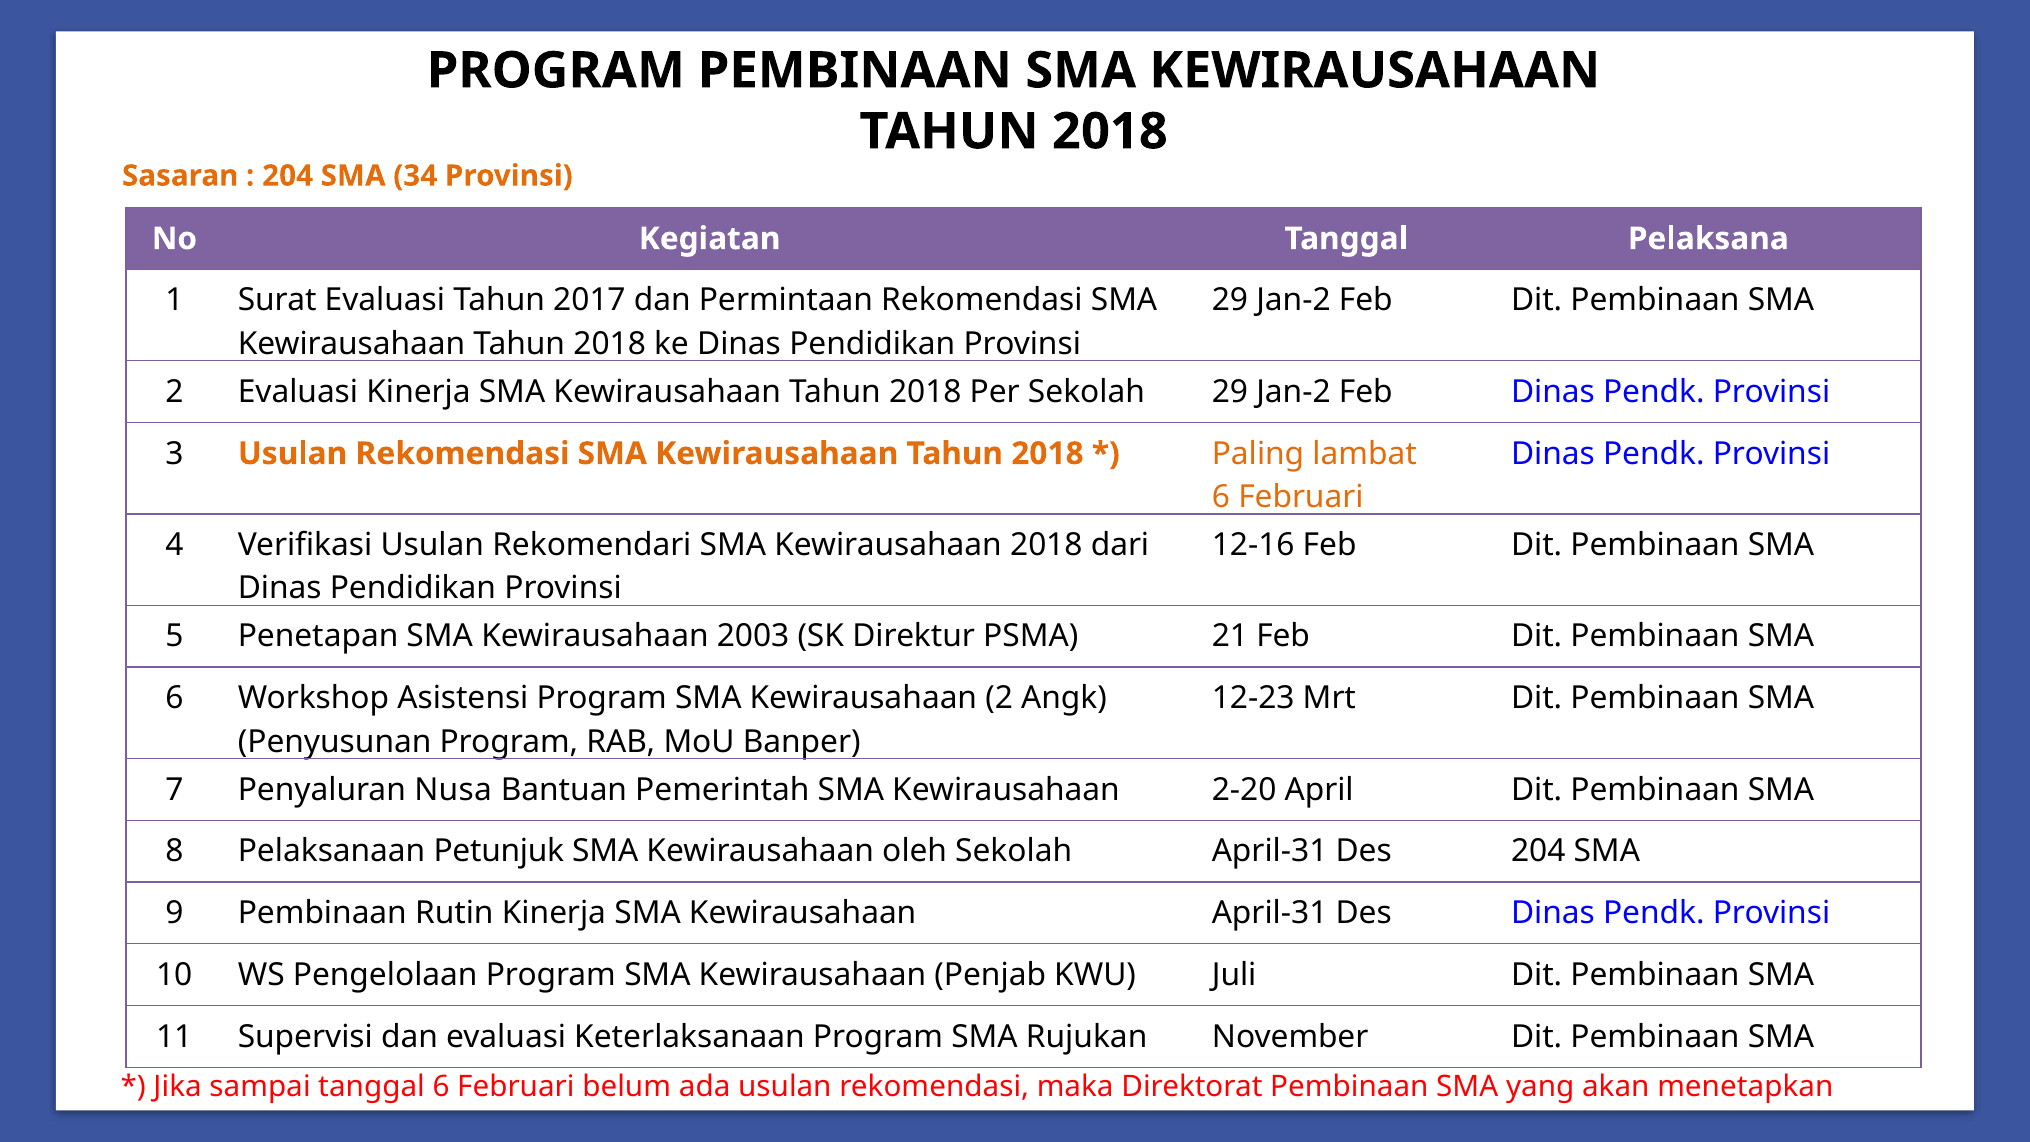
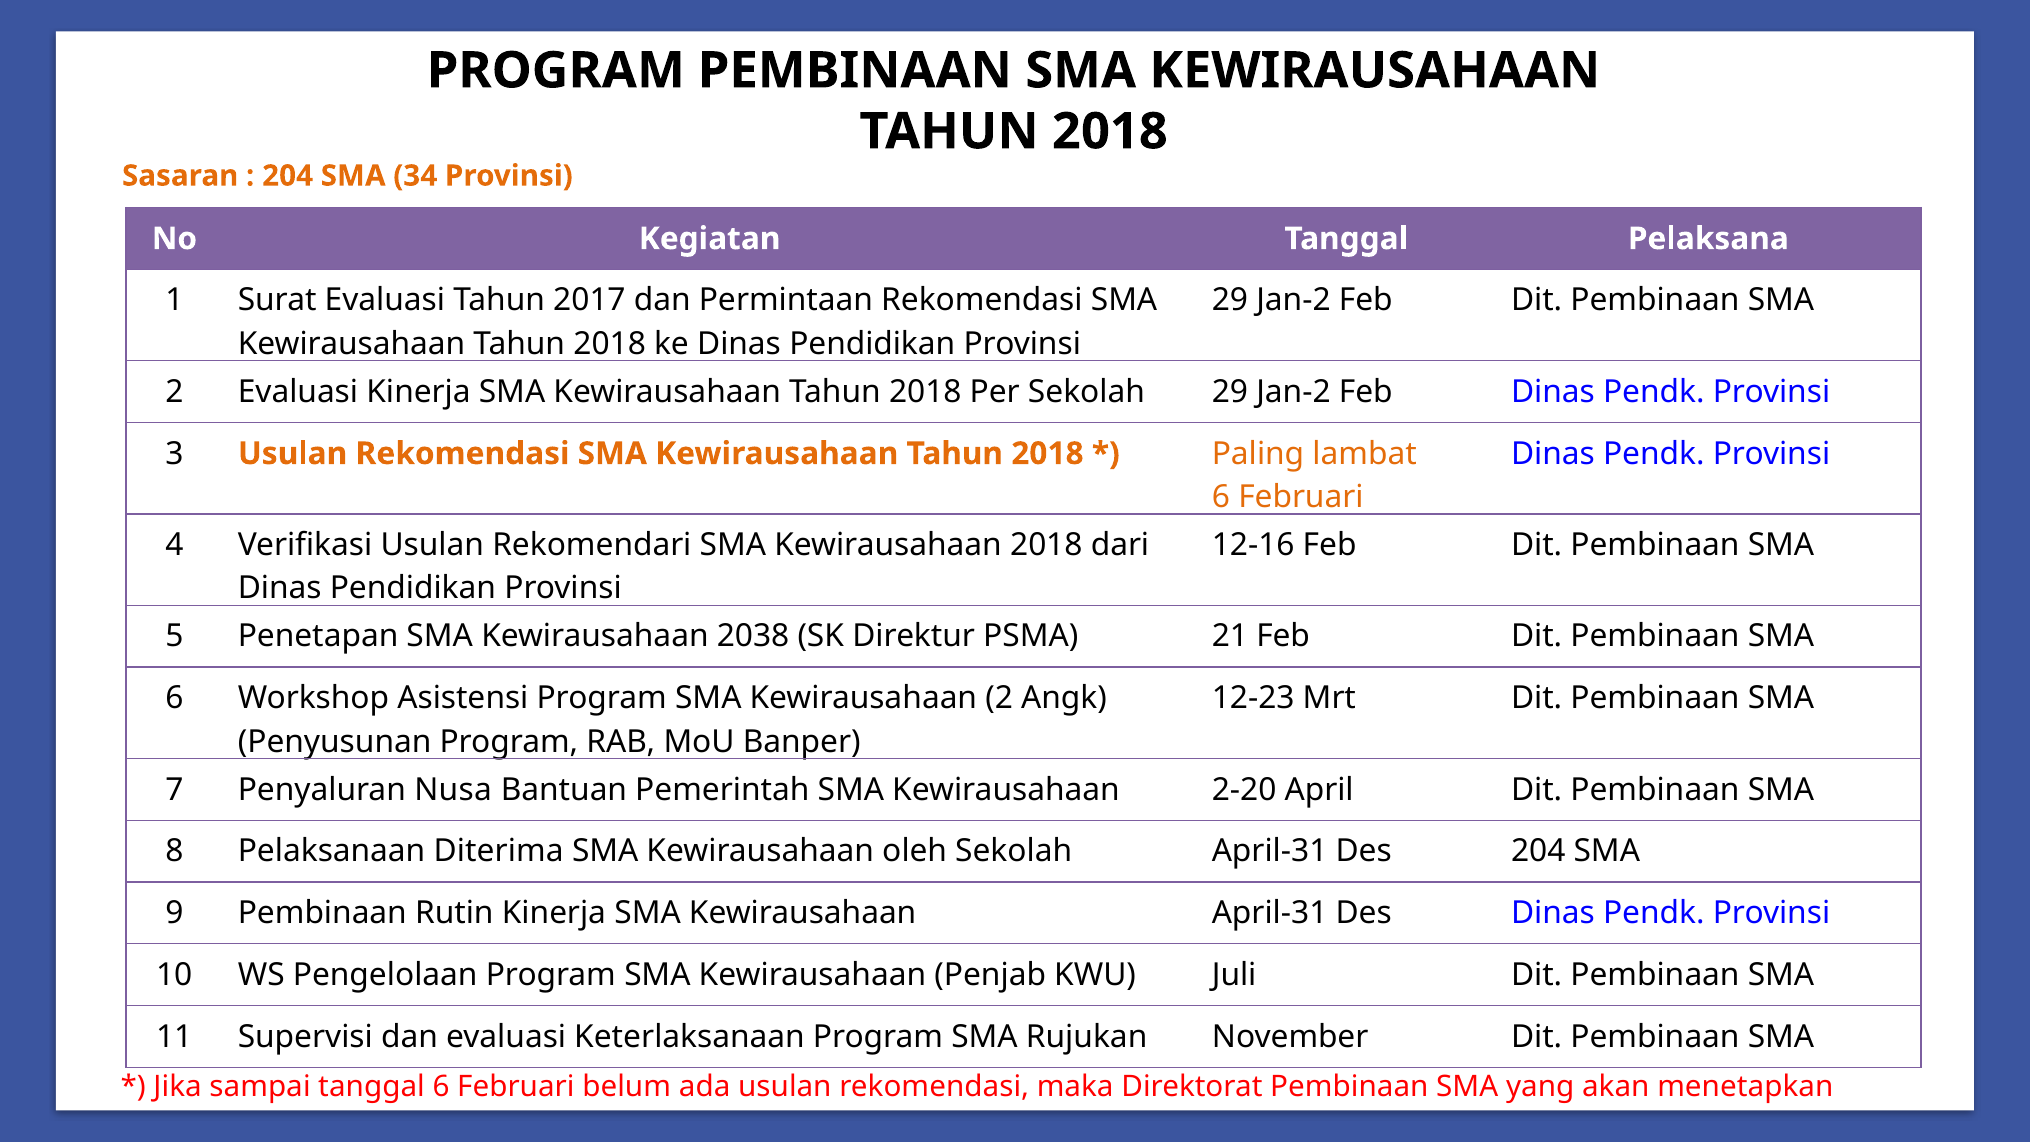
2003: 2003 -> 2038
Petunjuk: Petunjuk -> Diterima
